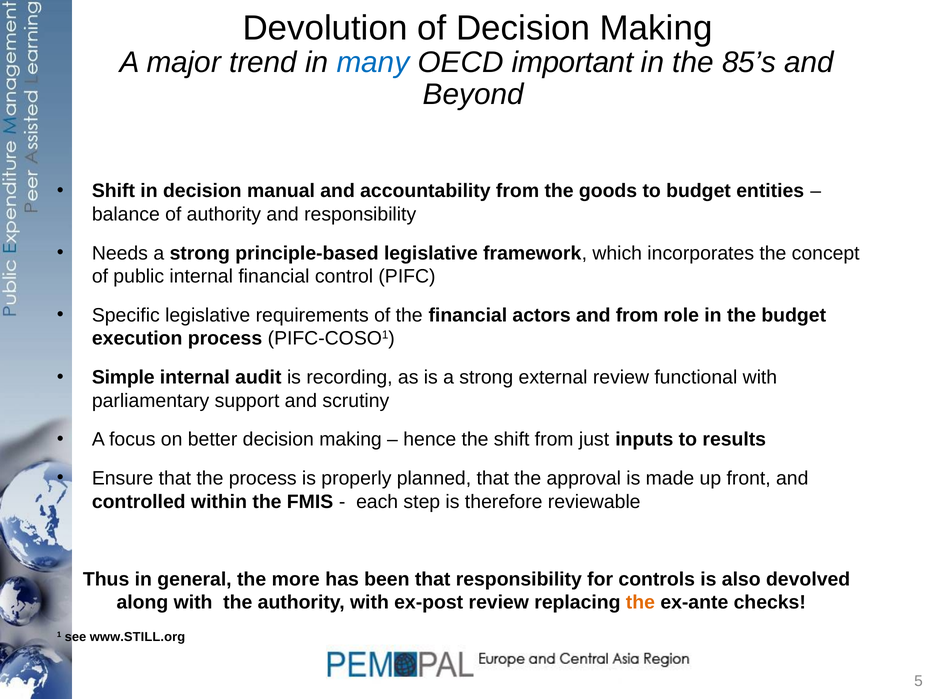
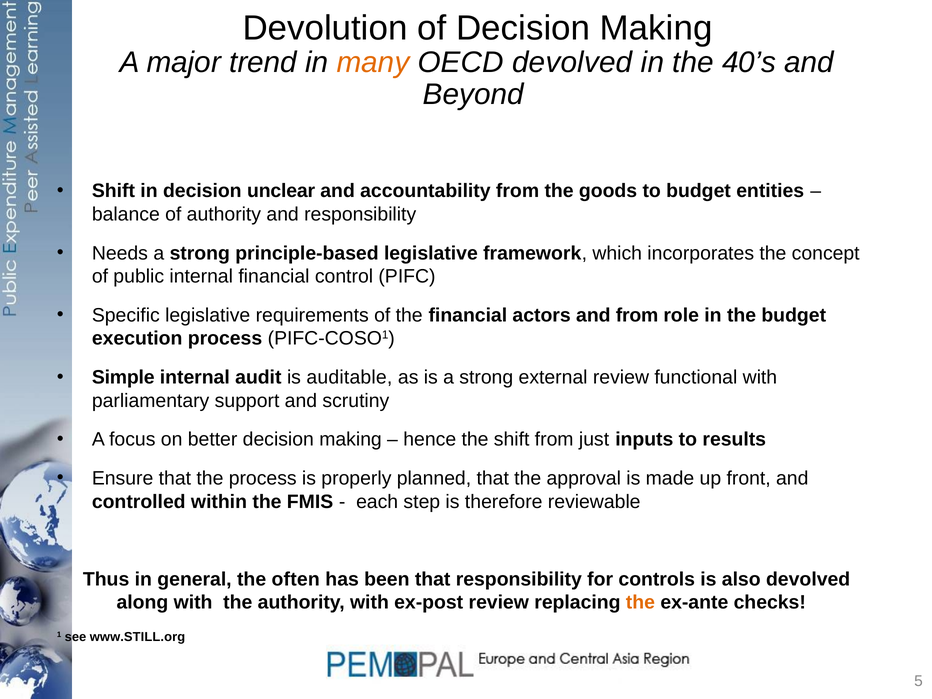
many colour: blue -> orange
OECD important: important -> devolved
85’s: 85’s -> 40’s
manual: manual -> unclear
recording: recording -> auditable
more: more -> often
